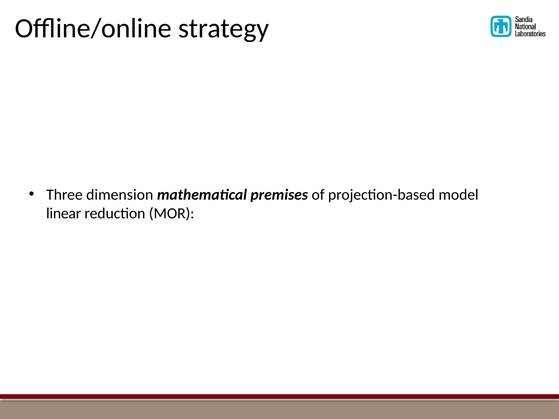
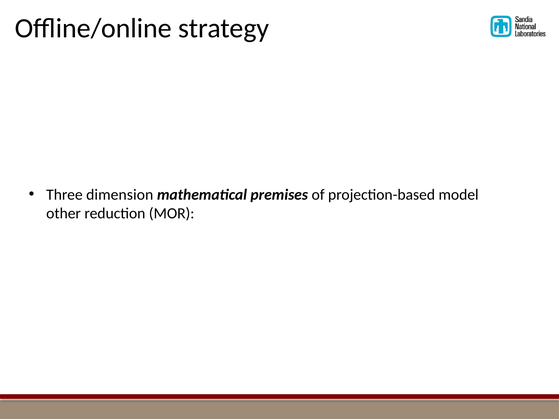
linear: linear -> other
